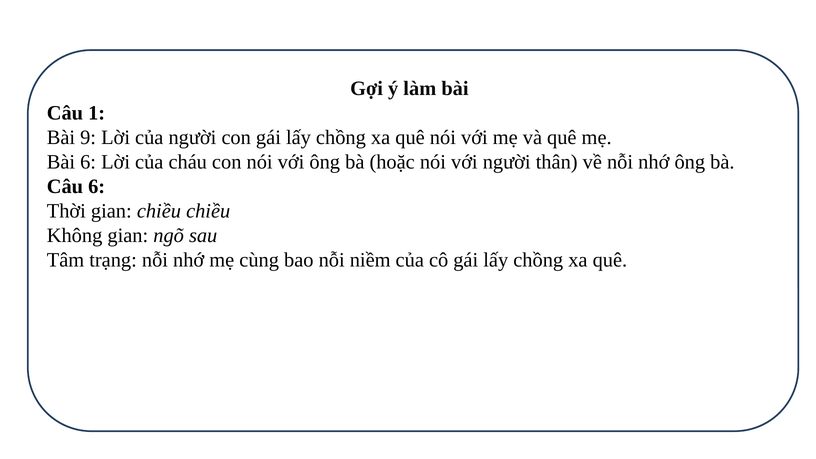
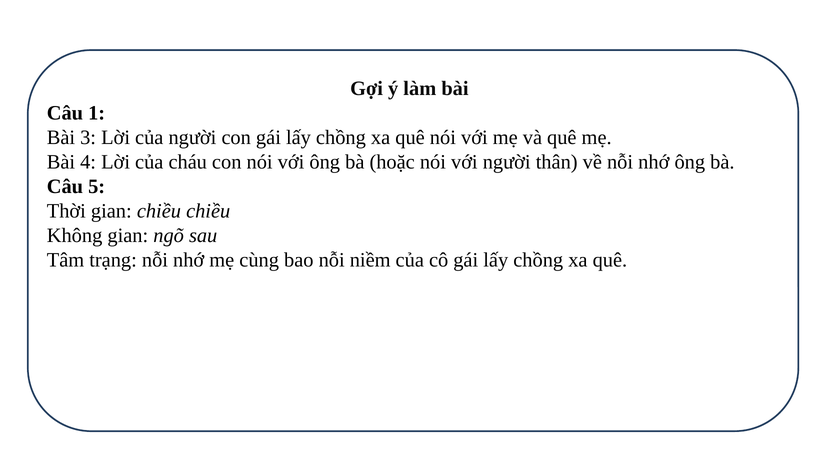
9: 9 -> 3
Bài 6: 6 -> 4
Câu 6: 6 -> 5
